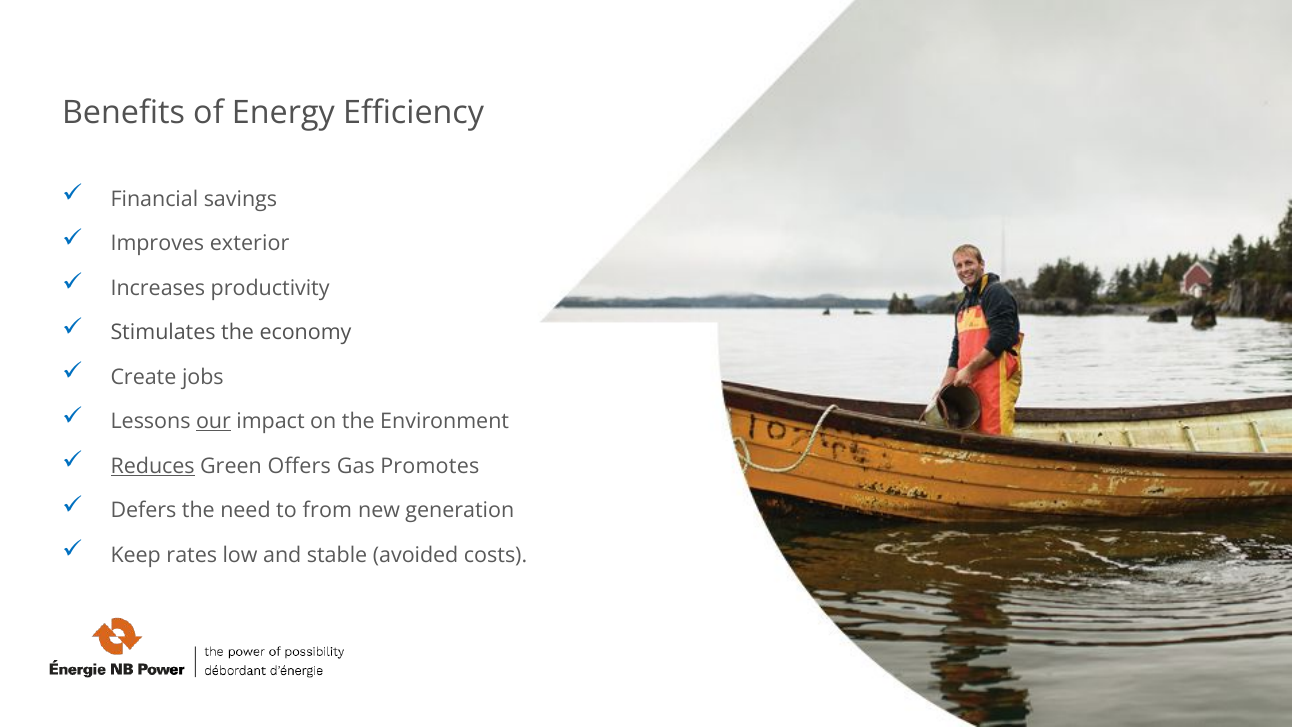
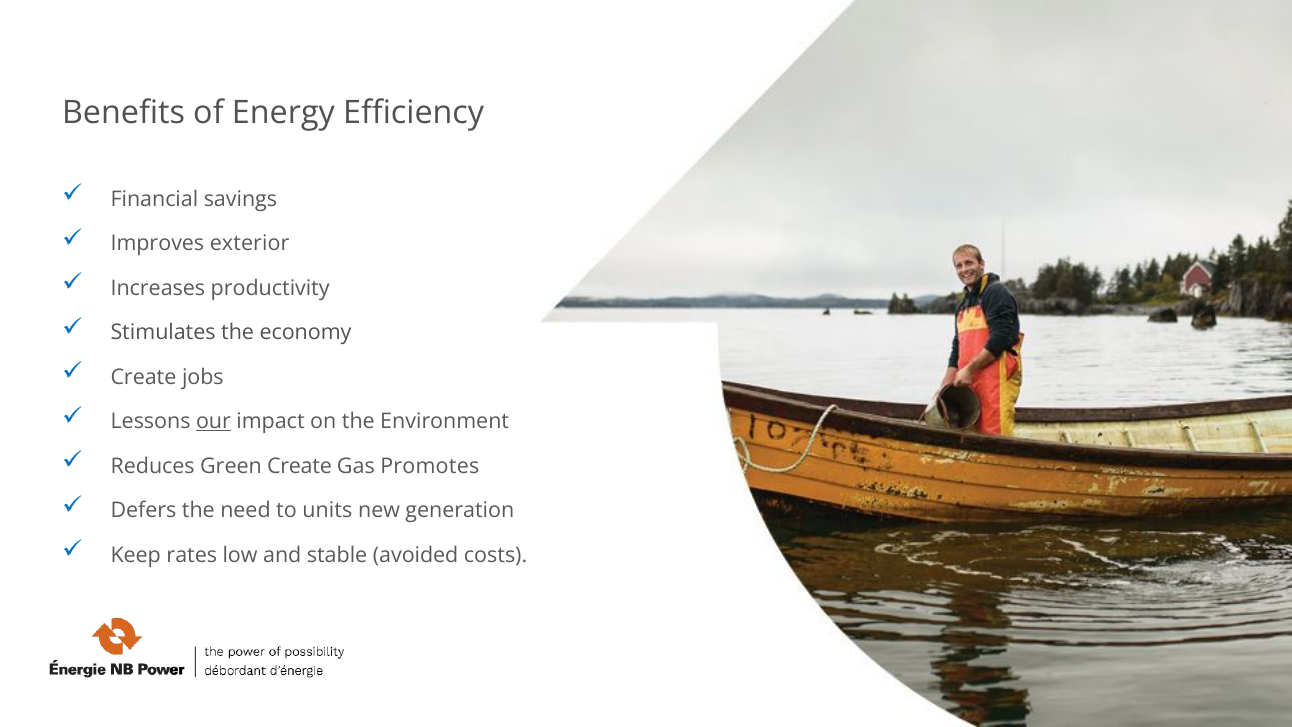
Reduces underline: present -> none
Green Offers: Offers -> Create
from: from -> units
